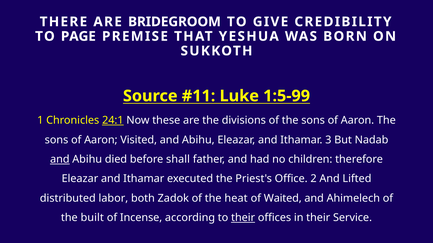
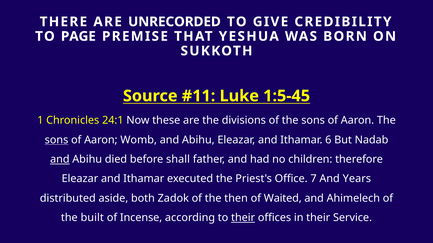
BRIDEGROOM: BRIDEGROOM -> UNRECORDED
1:5-99: 1:5-99 -> 1:5-45
24:1 underline: present -> none
sons at (56, 140) underline: none -> present
Visited: Visited -> Womb
3: 3 -> 6
2: 2 -> 7
Lifted: Lifted -> Years
labor: labor -> aside
heat: heat -> then
